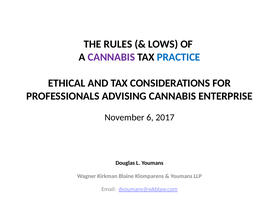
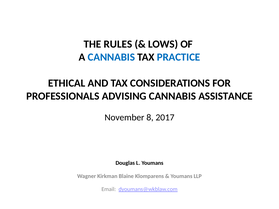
CANNABIS at (111, 57) colour: purple -> blue
ENTERPRISE: ENTERPRISE -> ASSISTANCE
6: 6 -> 8
